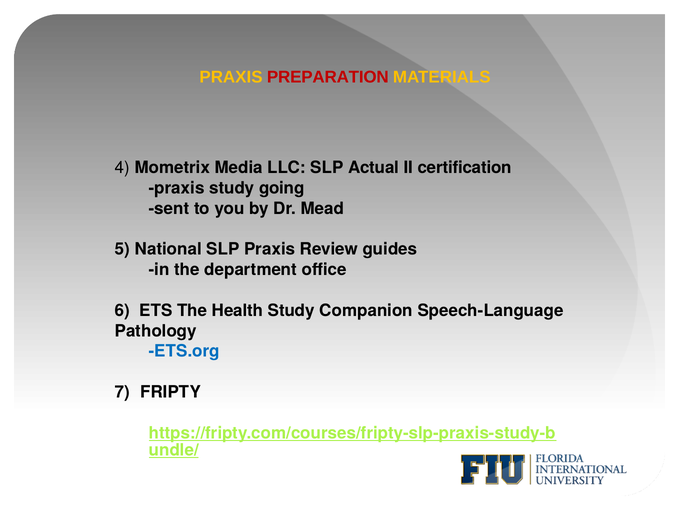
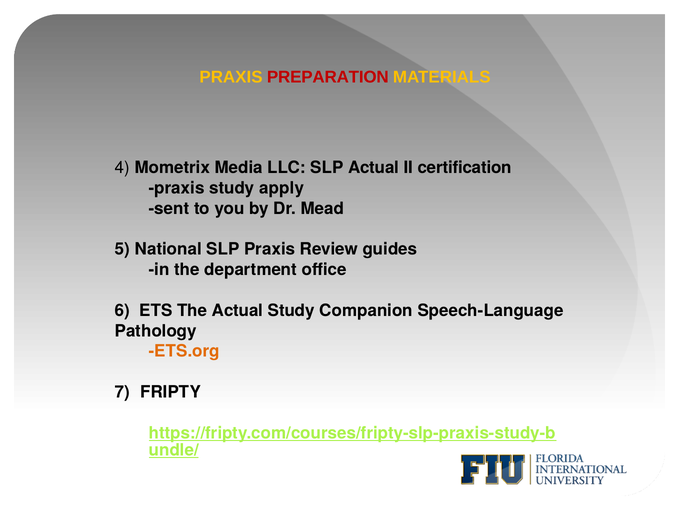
going: going -> apply
The Health: Health -> Actual
ETS.org colour: blue -> orange
